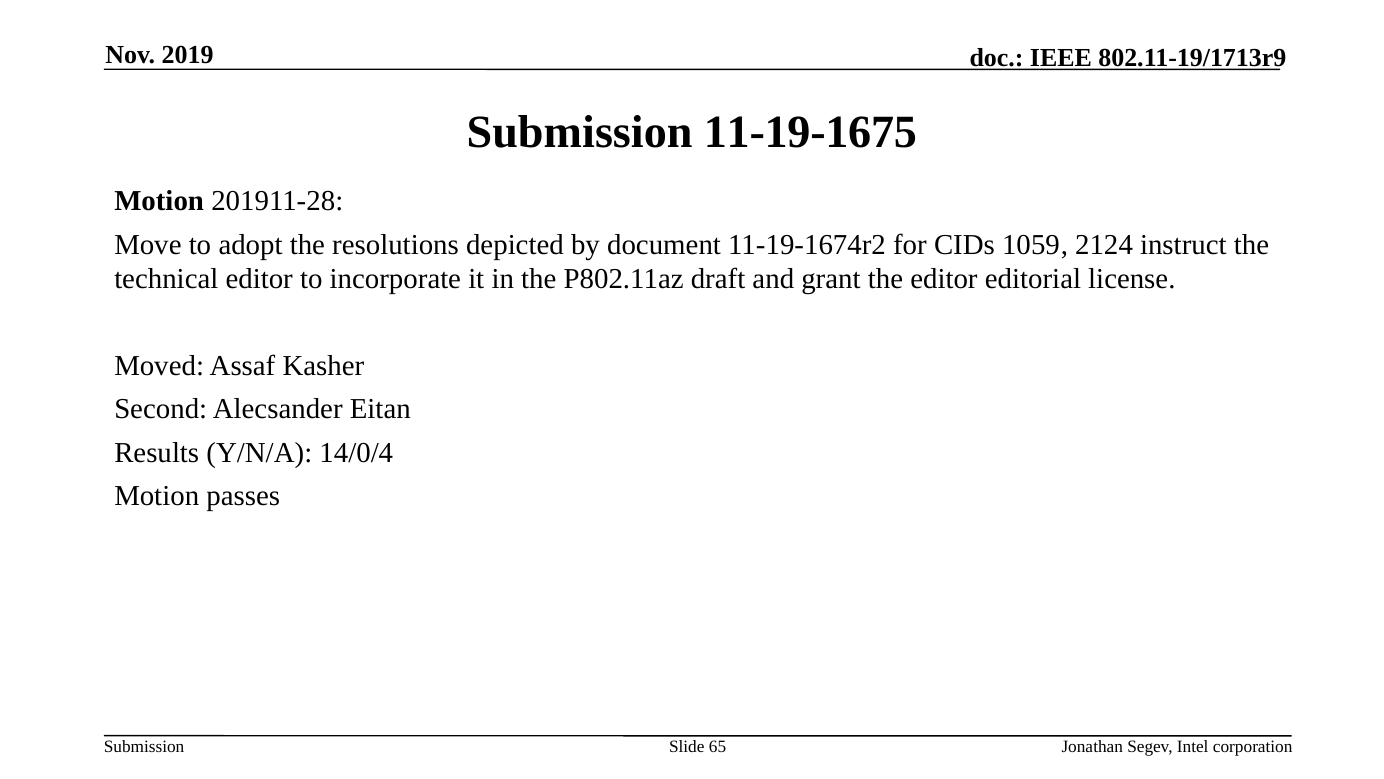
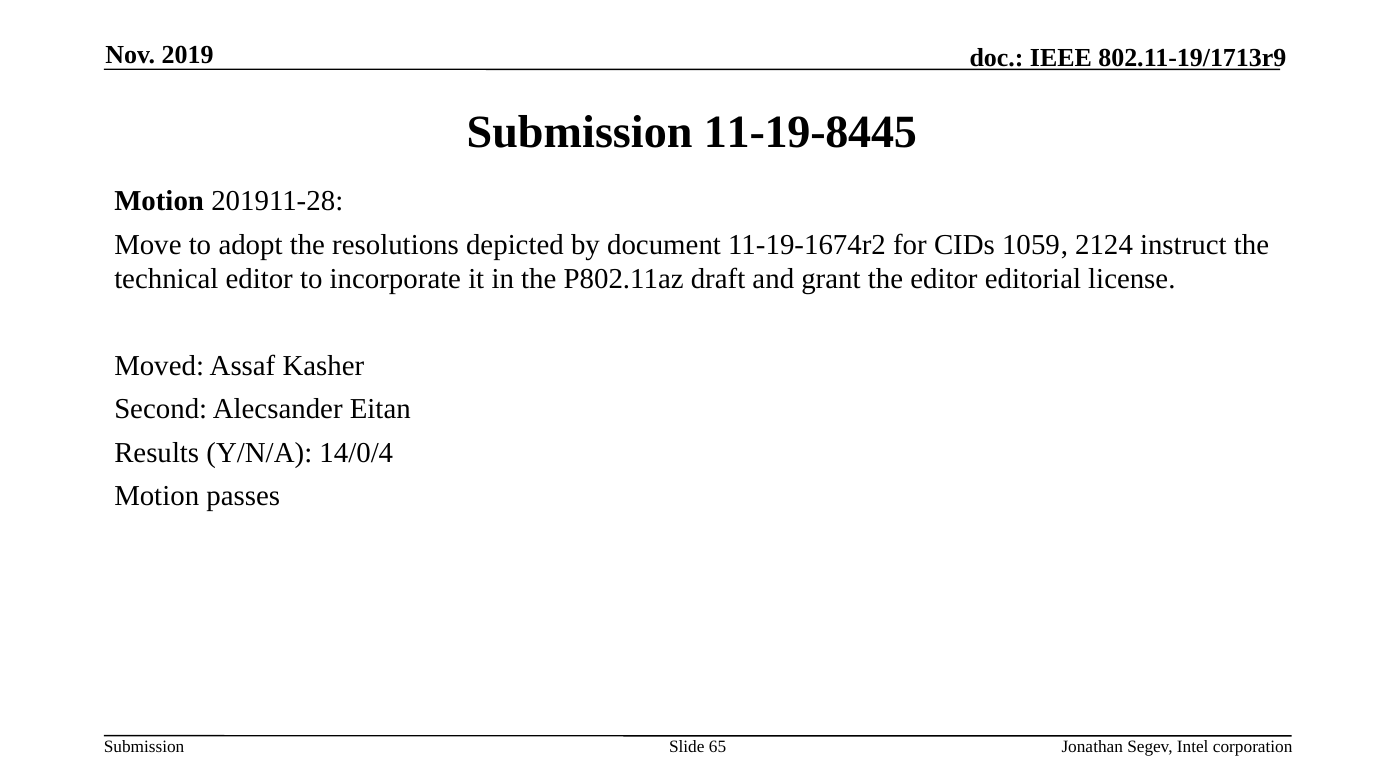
11-19-1675: 11-19-1675 -> 11-19-8445
